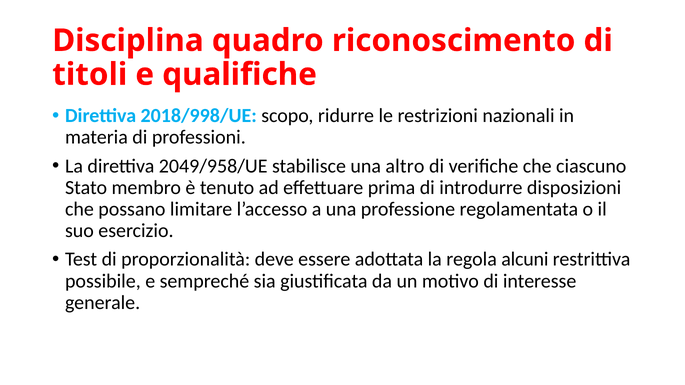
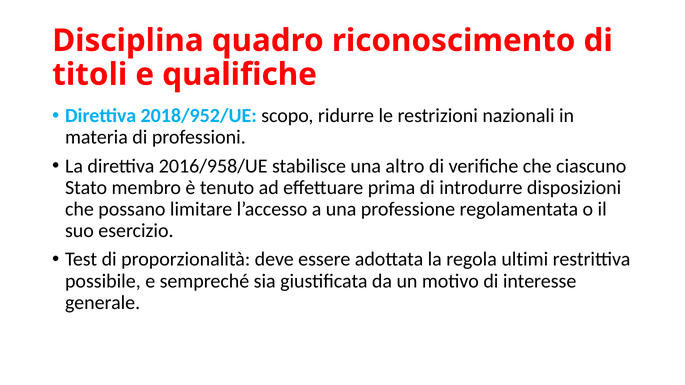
2018/998/UE: 2018/998/UE -> 2018/952/UE
2049/958/UE: 2049/958/UE -> 2016/958/UE
alcuni: alcuni -> ultimi
